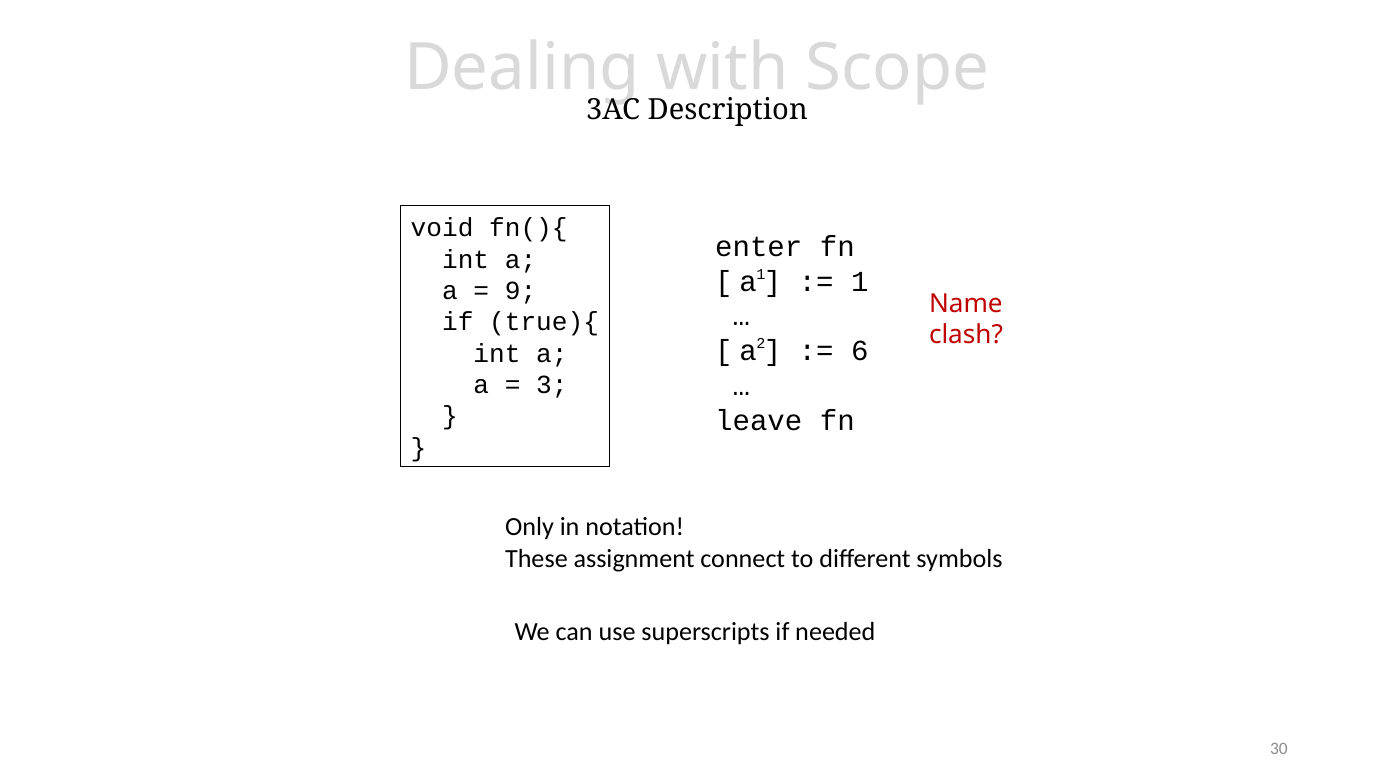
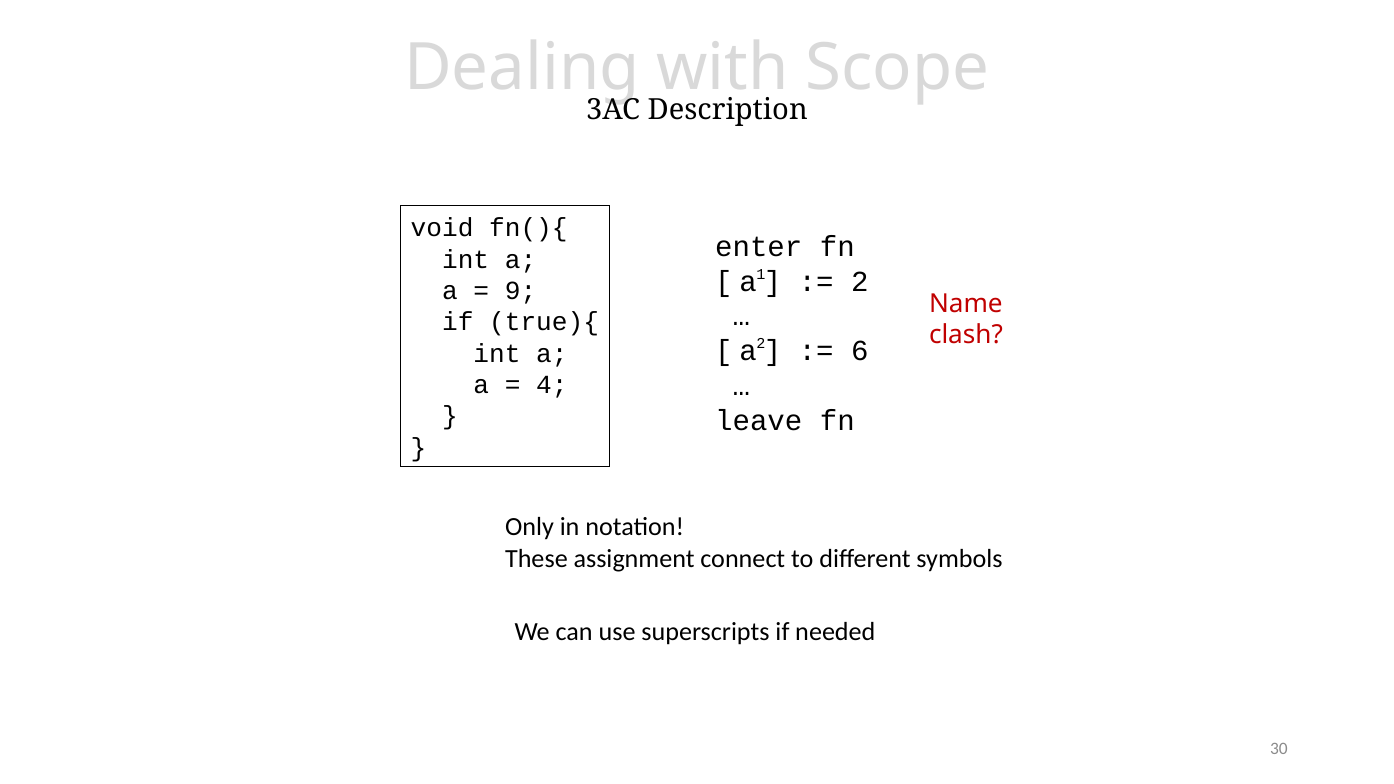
1 at (860, 282): 1 -> 2
3: 3 -> 4
